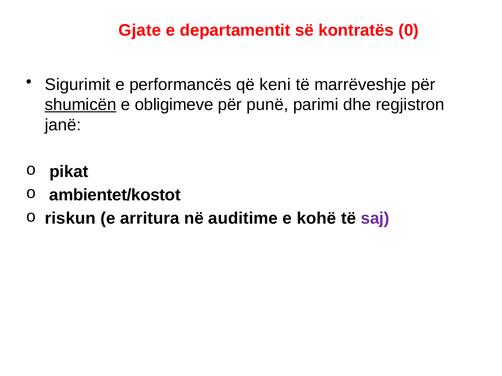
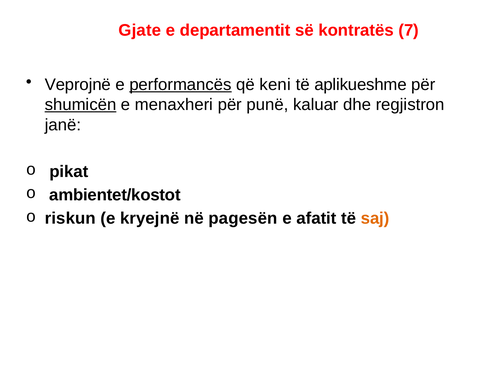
0: 0 -> 7
Sigurimit: Sigurimit -> Veprojnë
performancës underline: none -> present
marrëveshje: marrëveshje -> aplikueshme
obligimeve: obligimeve -> menaxheri
parimi: parimi -> kaluar
arritura: arritura -> kryejnë
auditime: auditime -> pagesën
kohë: kohë -> afatit
saj colour: purple -> orange
